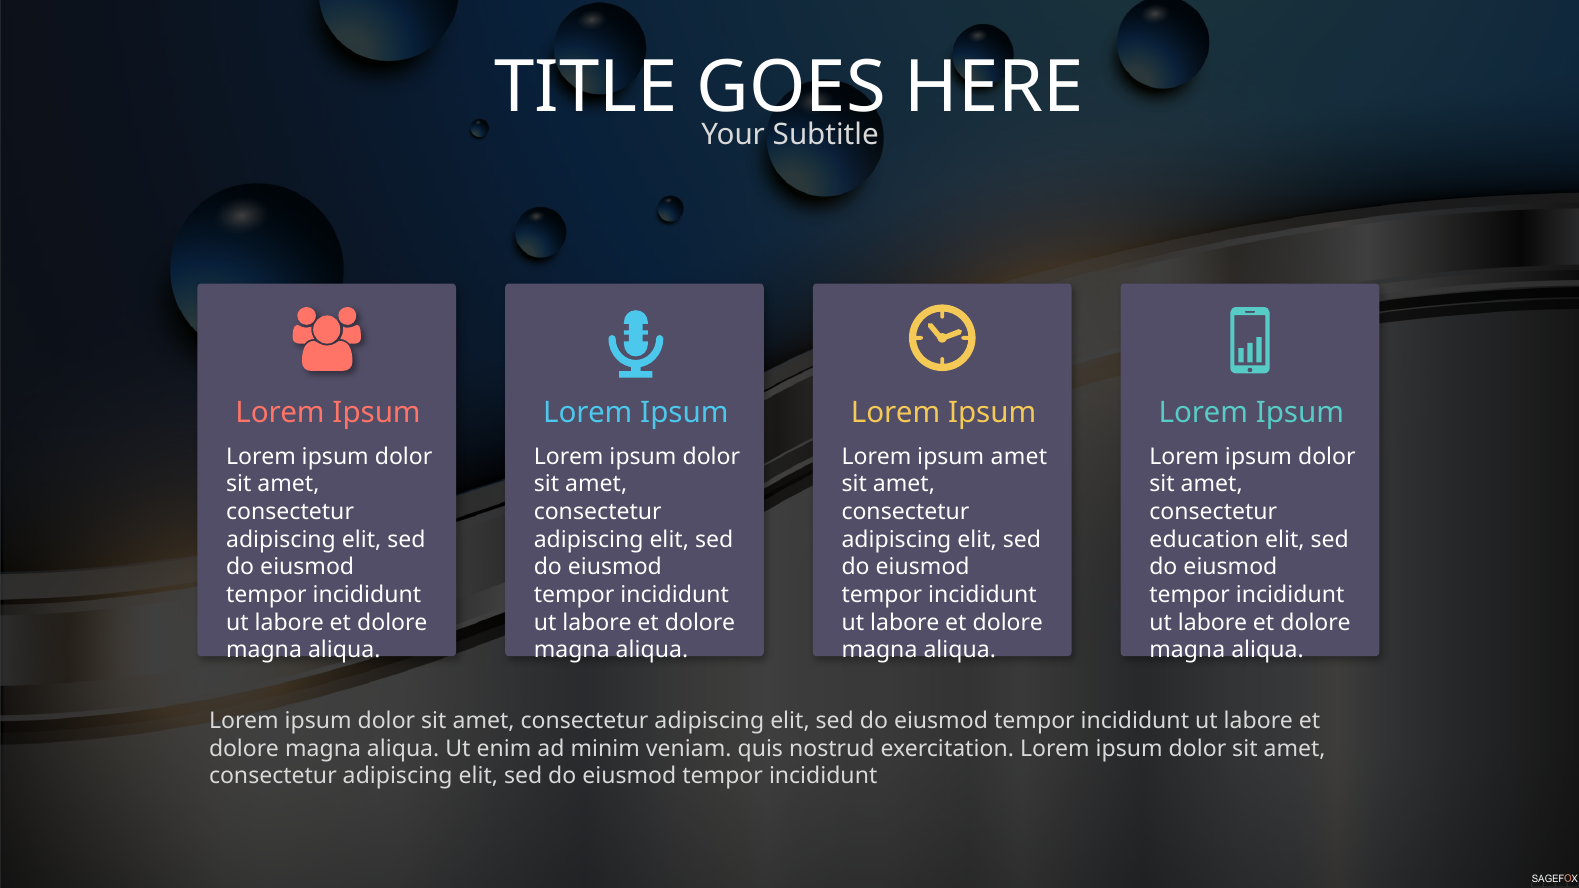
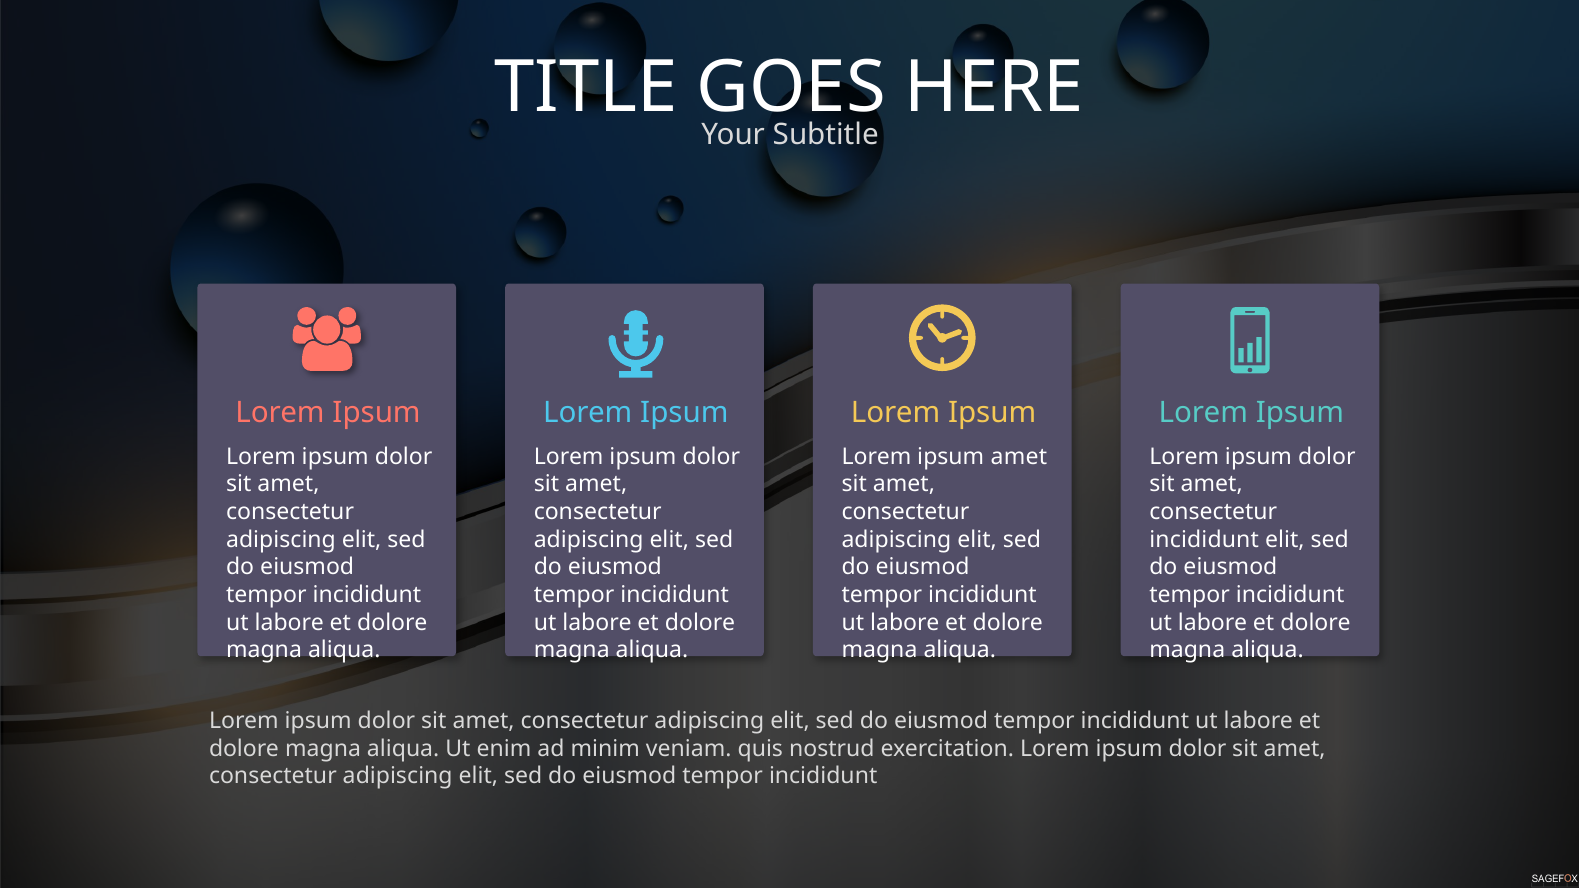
education at (1204, 540): education -> incididunt
